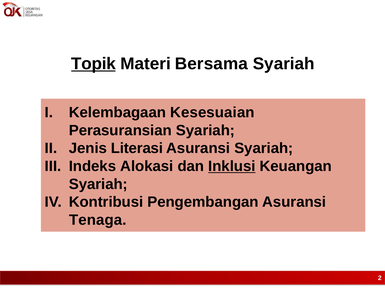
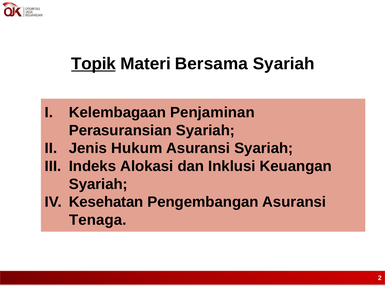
Kesesuaian: Kesesuaian -> Penjaminan
Literasi: Literasi -> Hukum
Inklusi underline: present -> none
Kontribusi: Kontribusi -> Kesehatan
